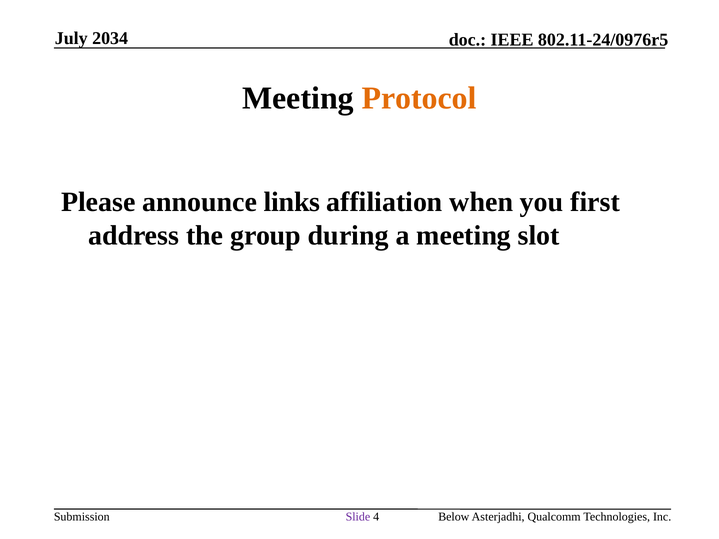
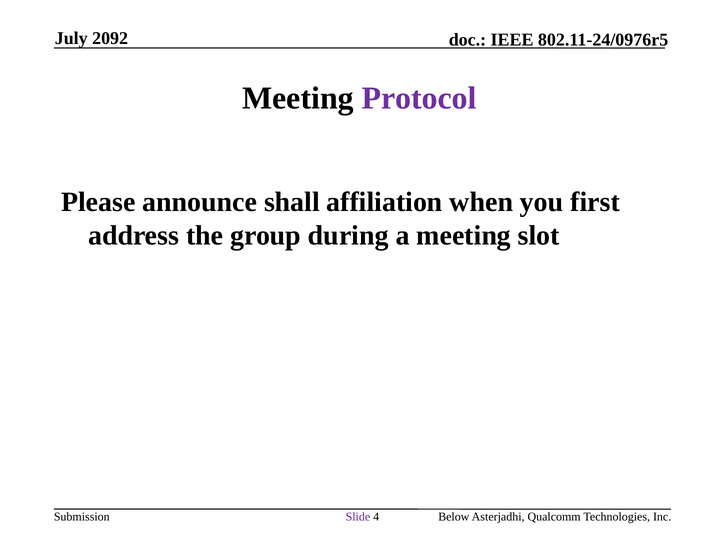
2034: 2034 -> 2092
Protocol colour: orange -> purple
links: links -> shall
